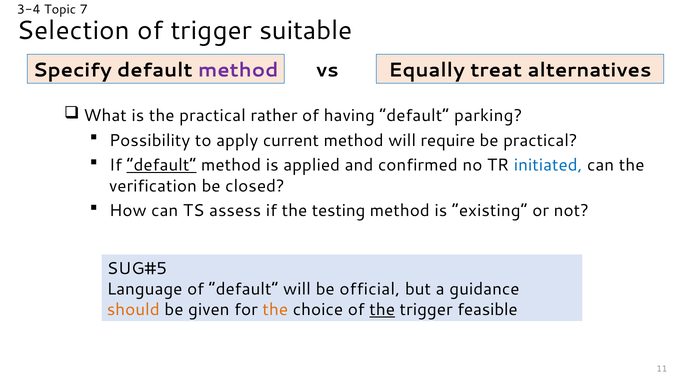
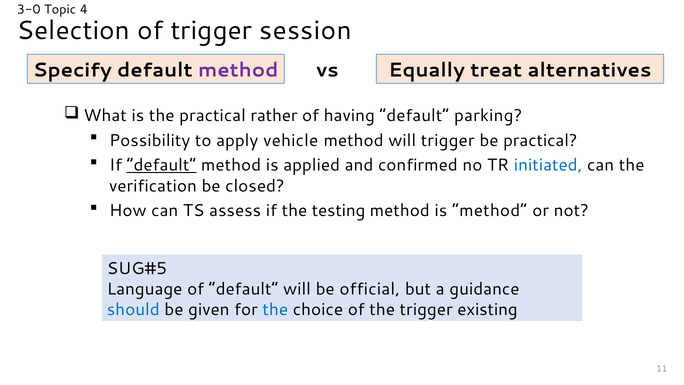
3-4: 3-4 -> 3-0
7: 7 -> 4
suitable: suitable -> session
current: current -> vehicle
will require: require -> trigger
is existing: existing -> method
should colour: orange -> blue
the at (275, 309) colour: orange -> blue
the at (382, 309) underline: present -> none
feasible: feasible -> existing
